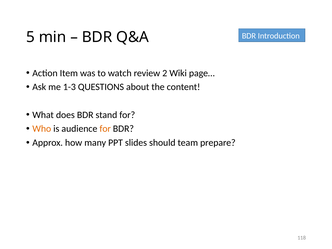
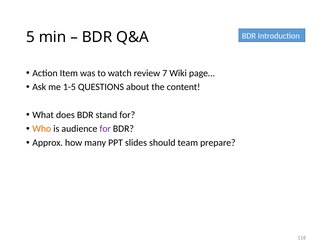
2: 2 -> 7
1-3: 1-3 -> 1-5
for at (105, 129) colour: orange -> purple
